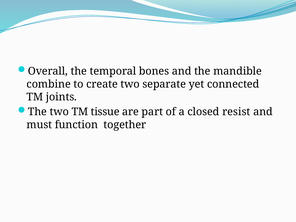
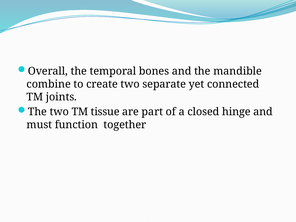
resist: resist -> hinge
